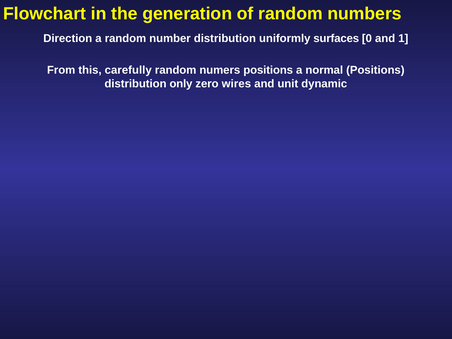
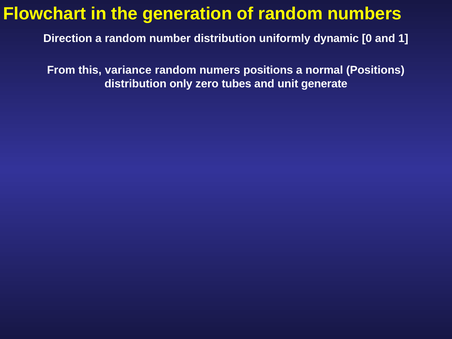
surfaces: surfaces -> dynamic
carefully: carefully -> variance
wires: wires -> tubes
dynamic: dynamic -> generate
